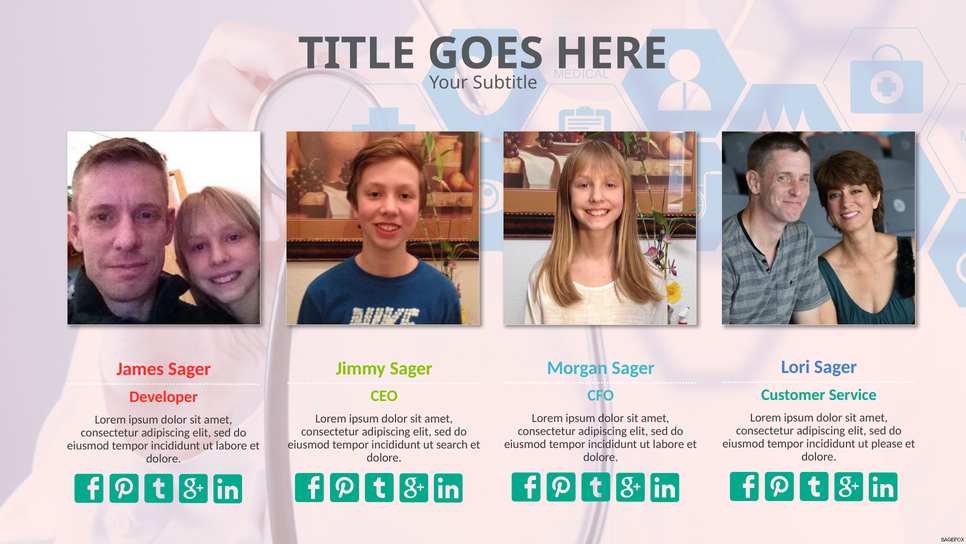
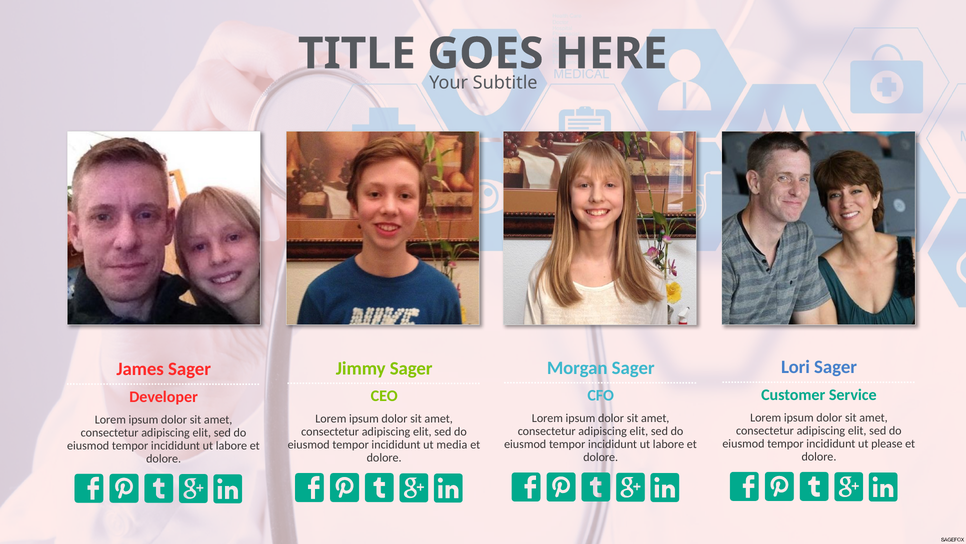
search: search -> media
